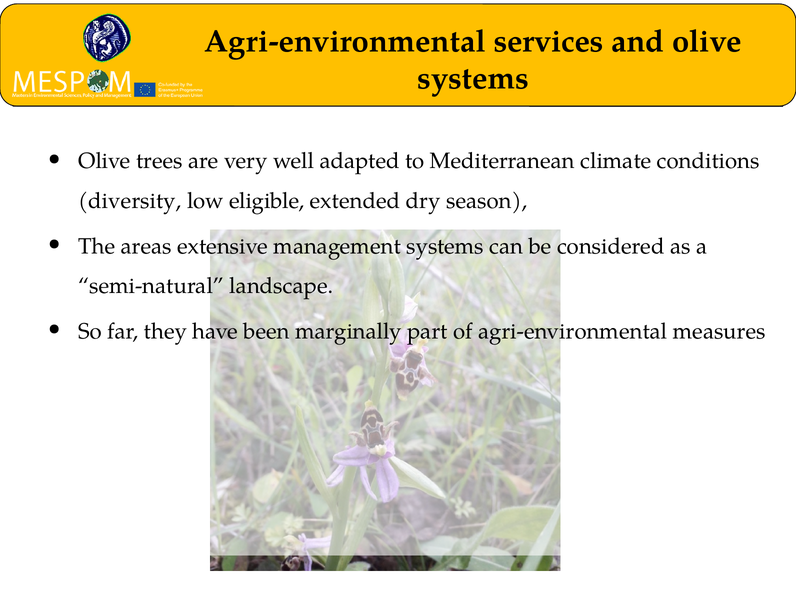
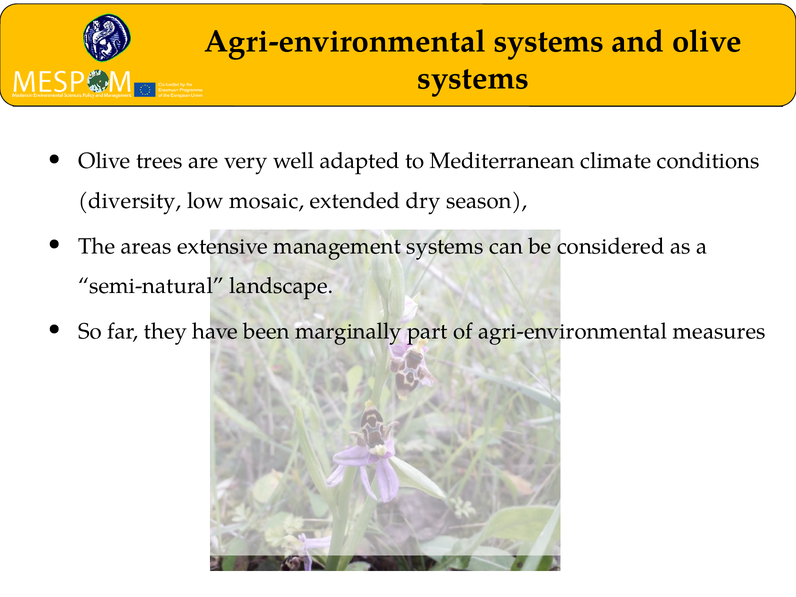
Agri-environmental services: services -> systems
eligible: eligible -> mosaic
